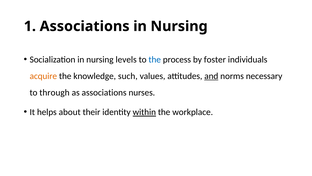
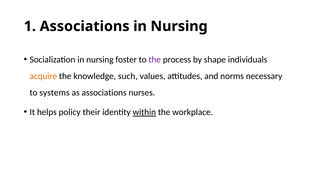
levels: levels -> foster
the at (155, 59) colour: blue -> purple
foster: foster -> shape
and underline: present -> none
through: through -> systems
about: about -> policy
